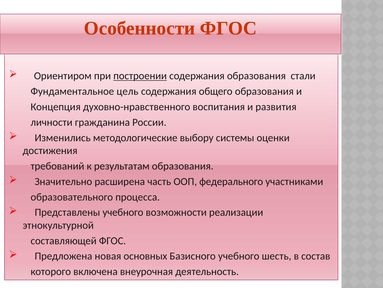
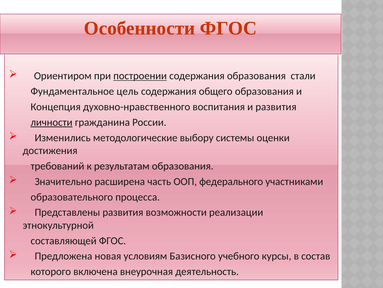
личности underline: none -> present
Представлены учебного: учебного -> развития
основных: основных -> условиям
шесть: шесть -> курсы
